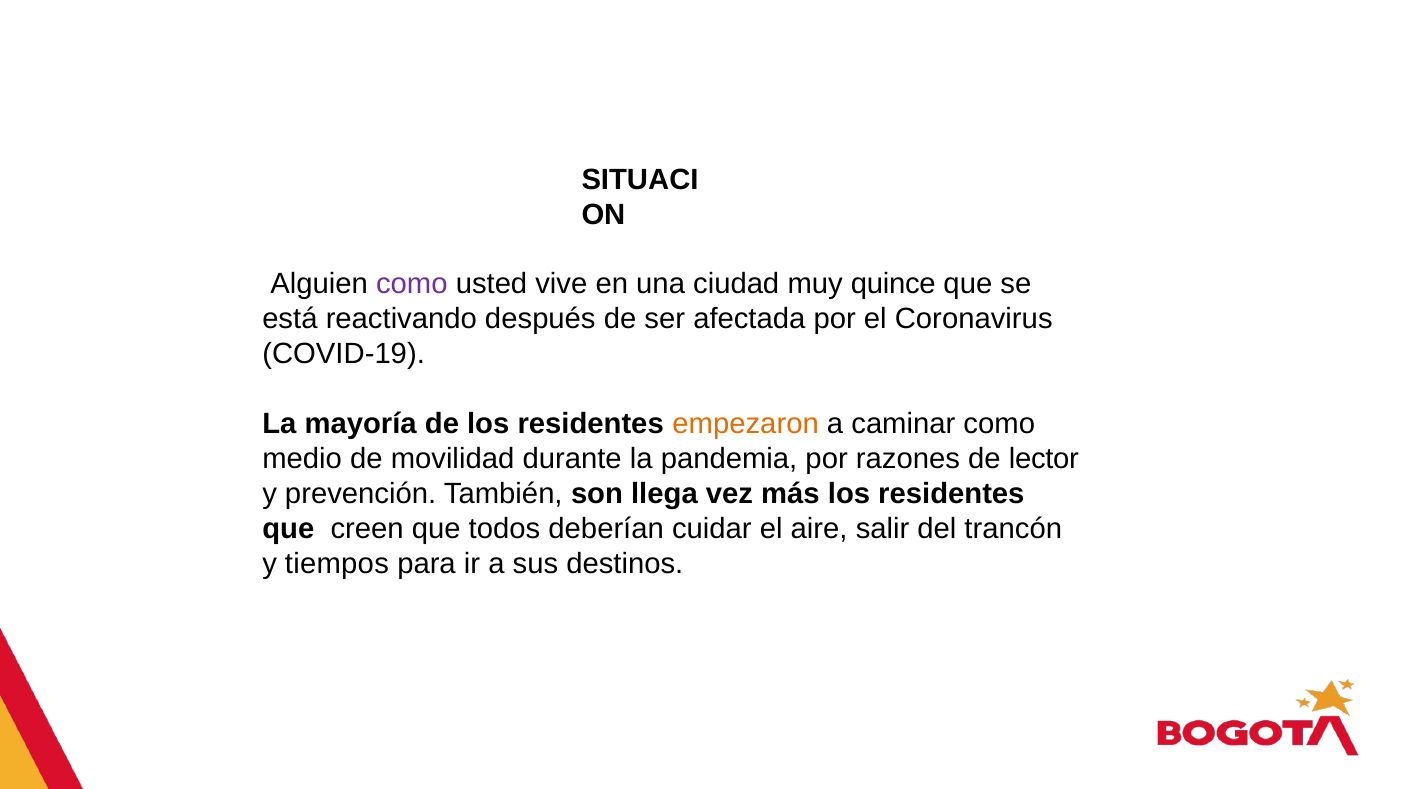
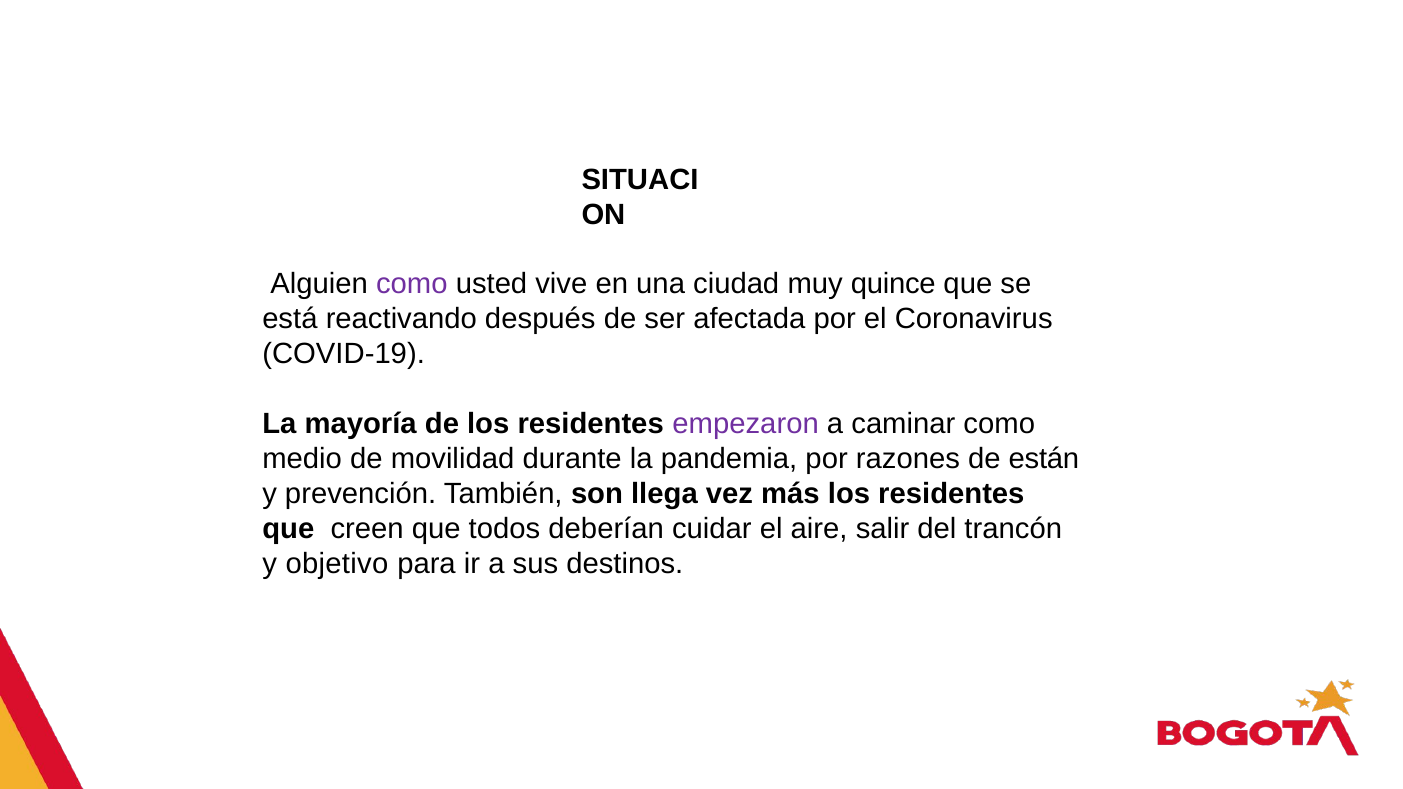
empezaron colour: orange -> purple
lector: lector -> están
tiempos: tiempos -> objetivo
